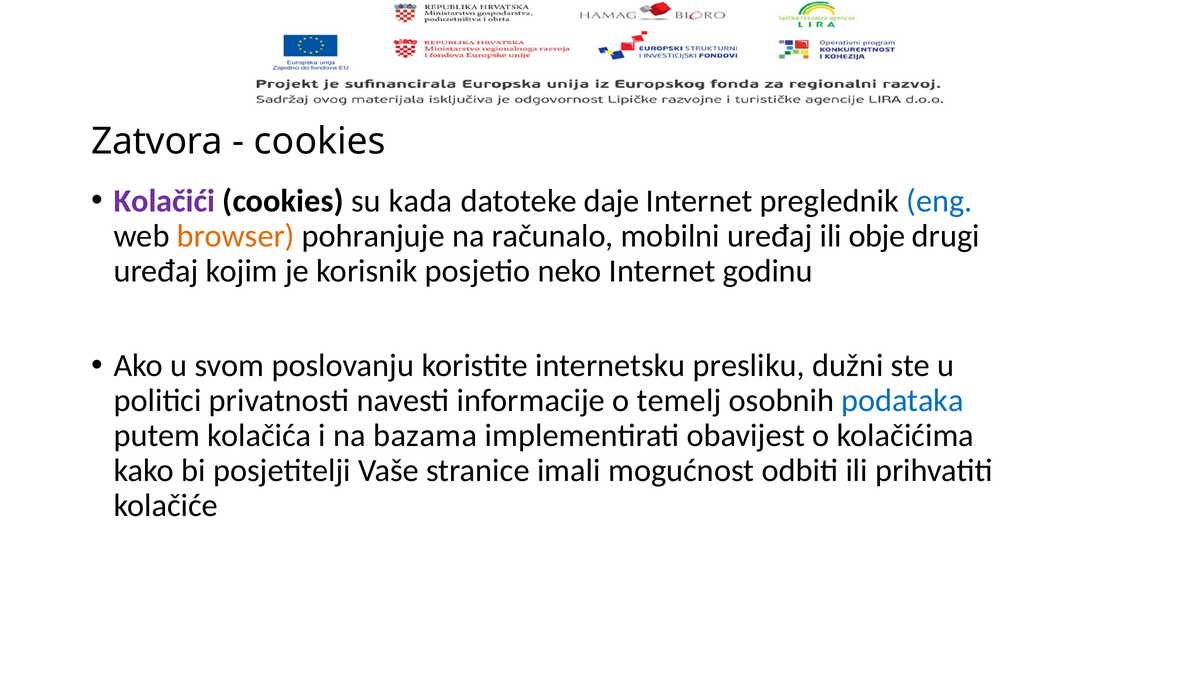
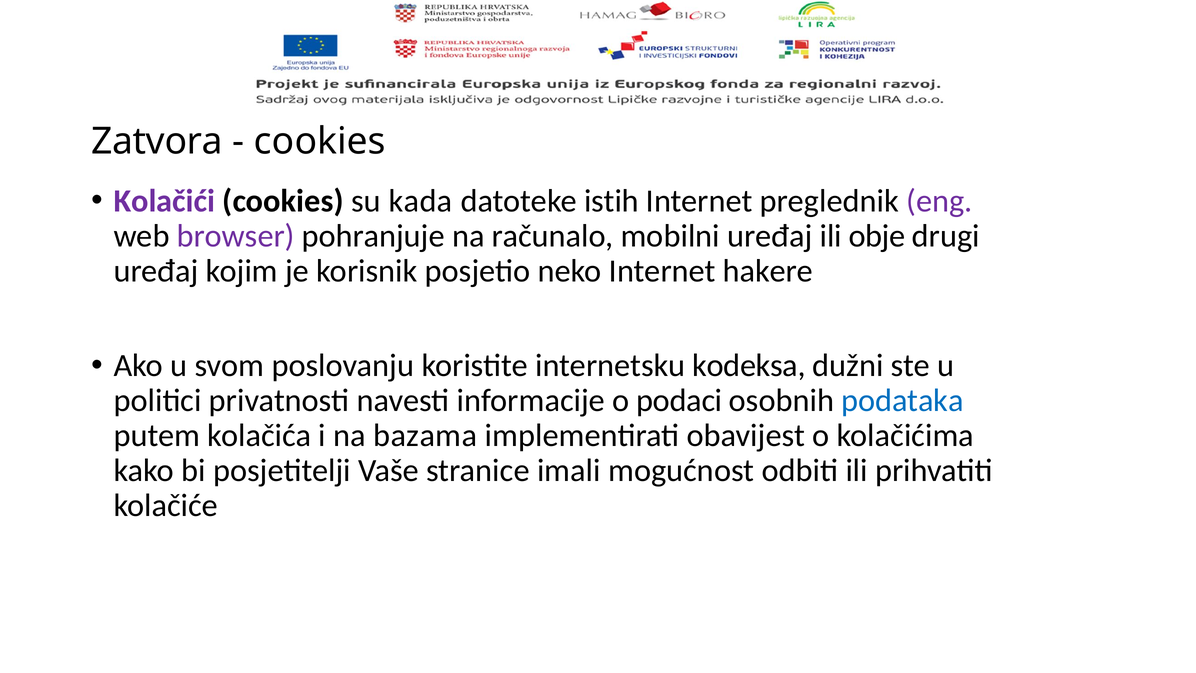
daje: daje -> istih
eng colour: blue -> purple
browser colour: orange -> purple
godinu: godinu -> hakere
presliku: presliku -> kodeksa
temelj: temelj -> podaci
